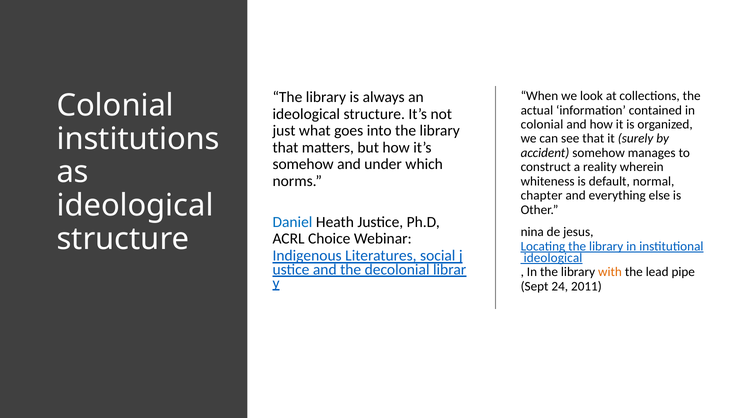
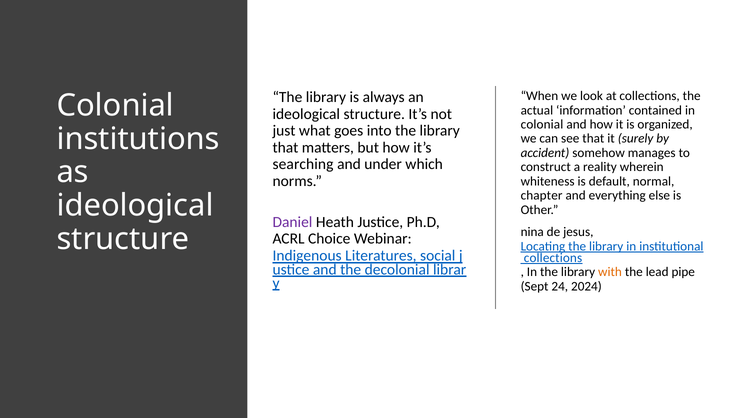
somehow at (303, 164): somehow -> searching
Daniel colour: blue -> purple
ideological at (553, 258): ideological -> collections
2011: 2011 -> 2024
